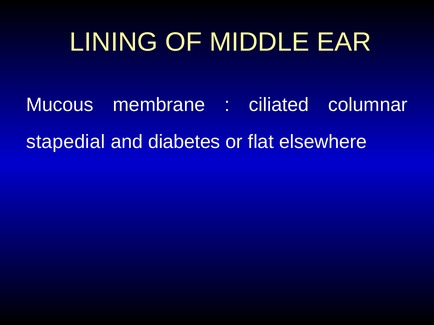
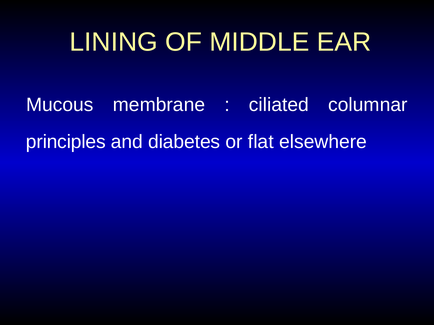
stapedial: stapedial -> principles
